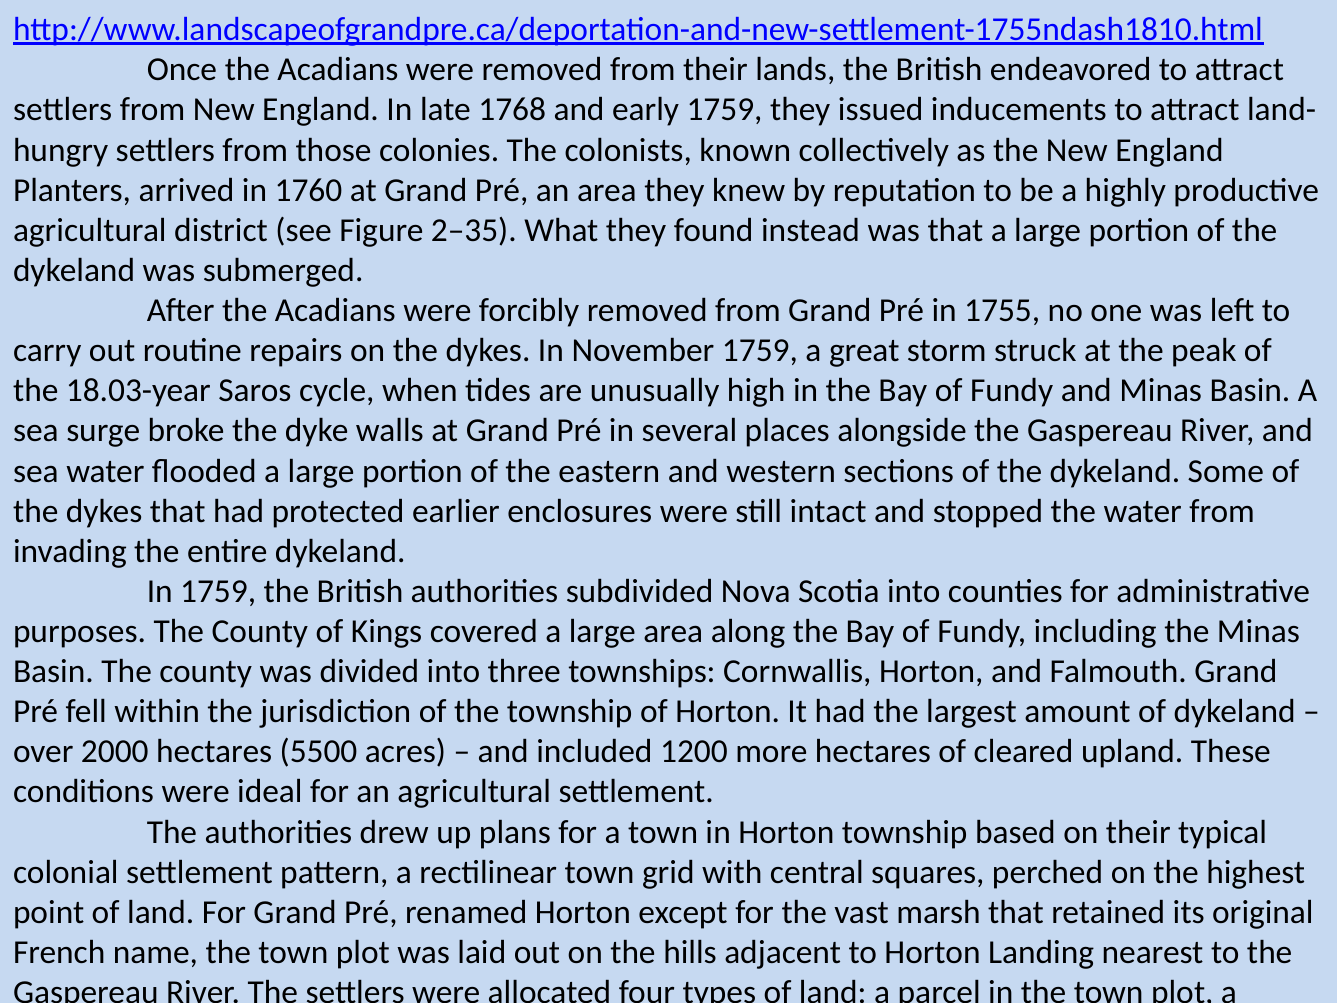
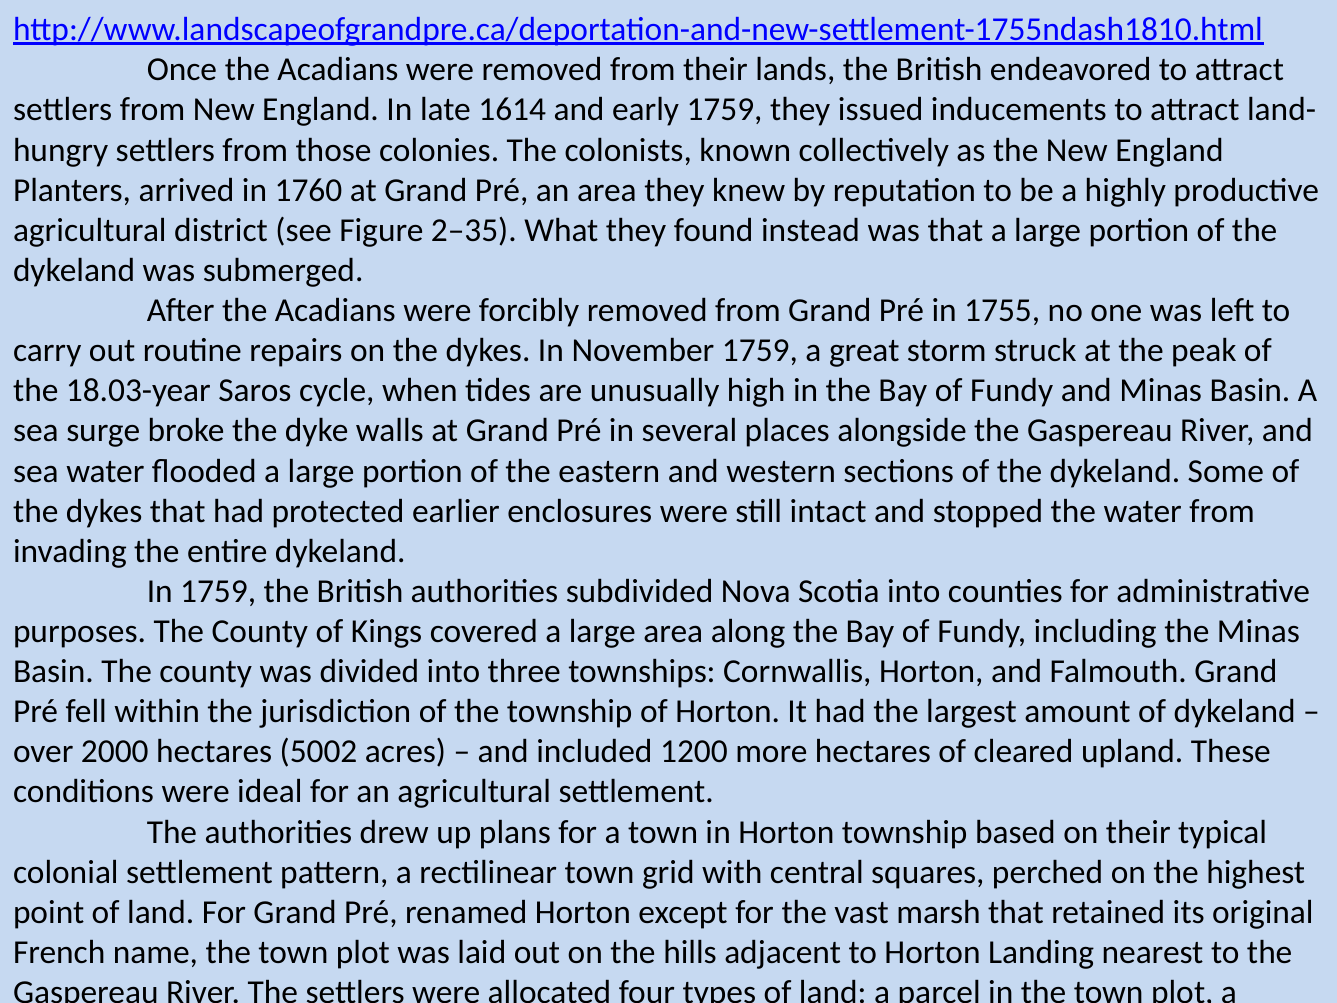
late 1768: 1768 -> 1614
5500: 5500 -> 5002
